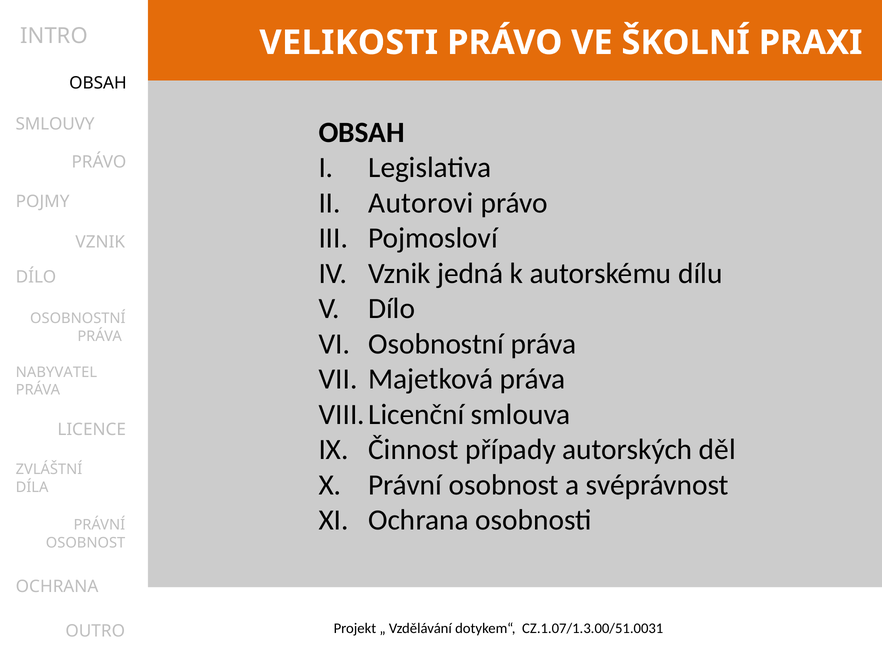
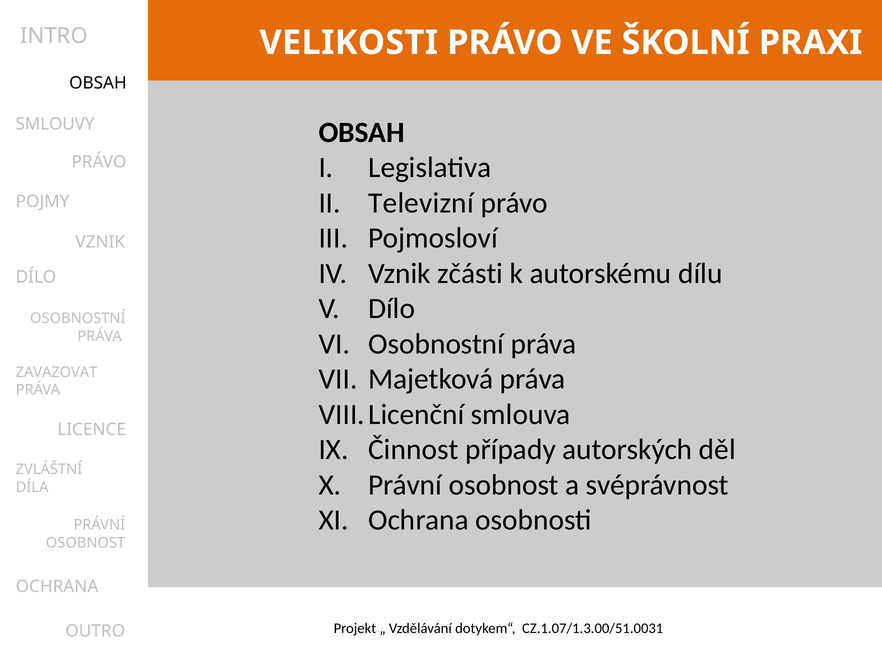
Autorovi: Autorovi -> Televizní
jedná: jedná -> zčásti
NABYVATEL: NABYVATEL -> ZAVAZOVAT
